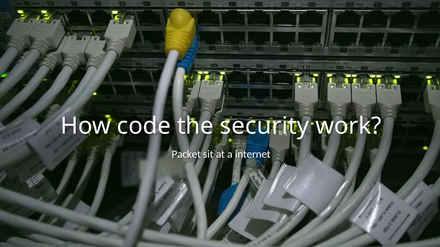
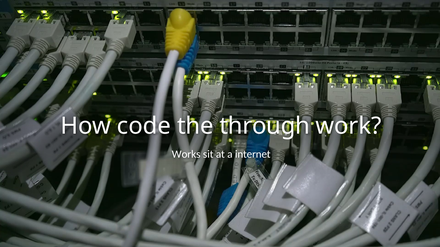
security: security -> through
Packet: Packet -> Works
